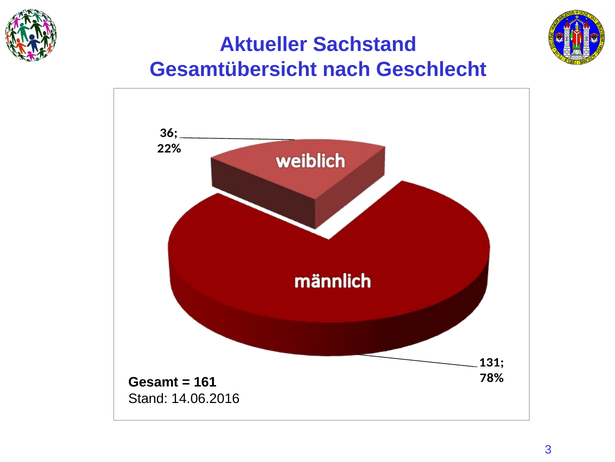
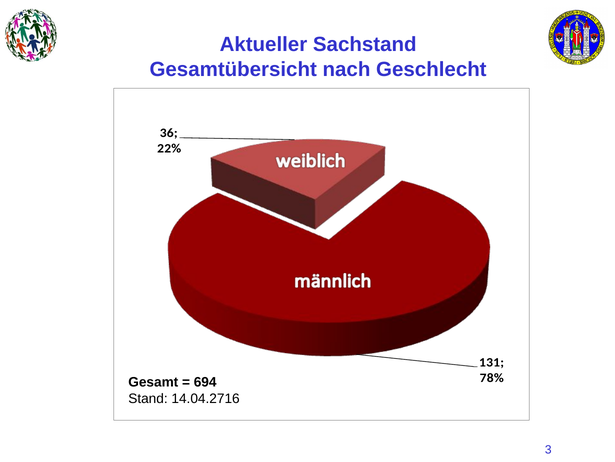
161: 161 -> 694
14.06.2016: 14.06.2016 -> 14.04.2716
